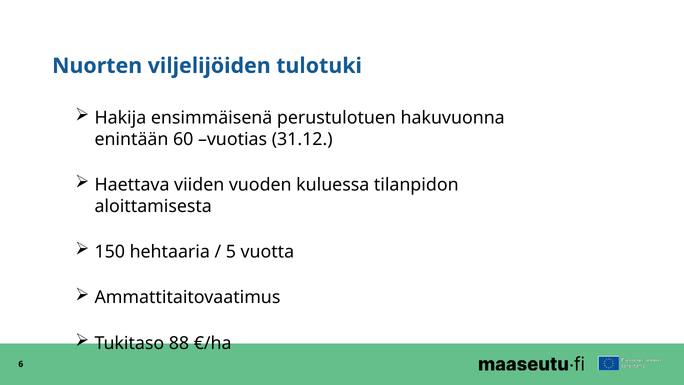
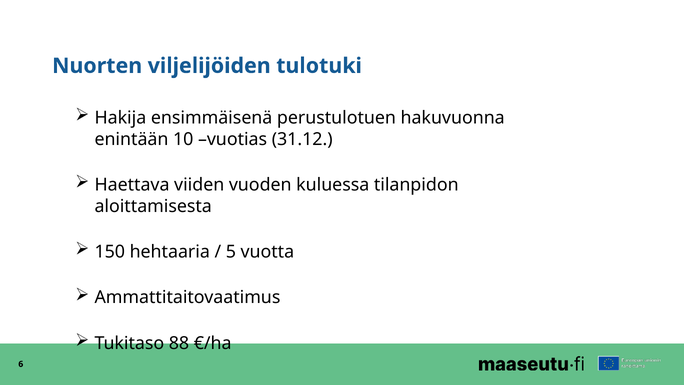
60: 60 -> 10
